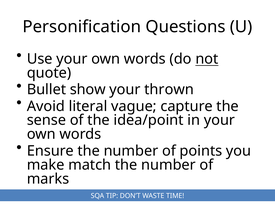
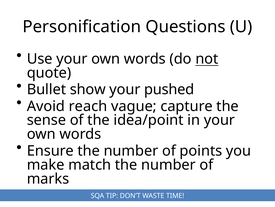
thrown: thrown -> pushed
literal: literal -> reach
